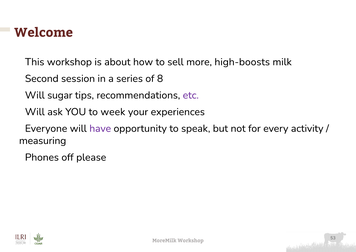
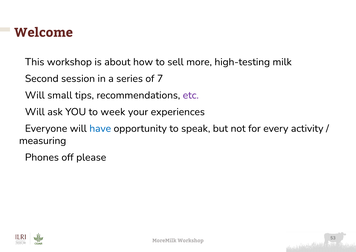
high-boosts: high-boosts -> high-testing
8: 8 -> 7
sugar: sugar -> small
have colour: purple -> blue
